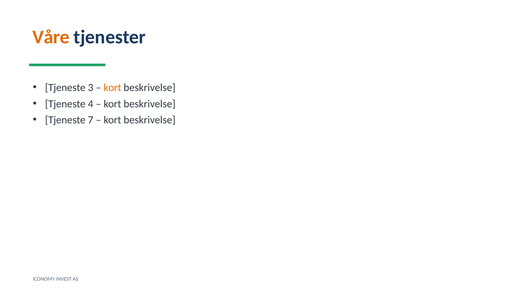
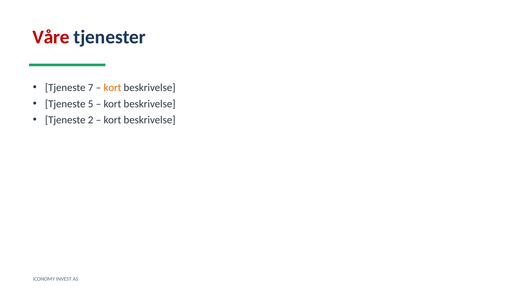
Våre colour: orange -> red
3: 3 -> 7
4: 4 -> 5
7: 7 -> 2
